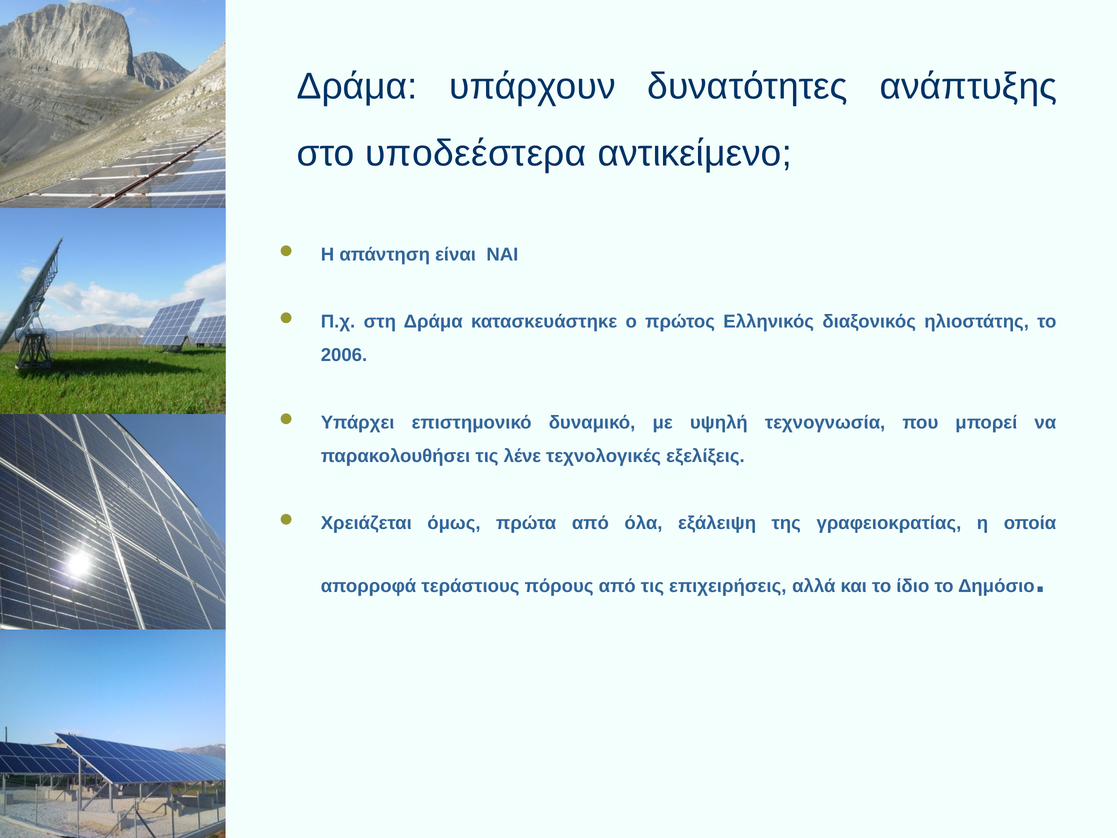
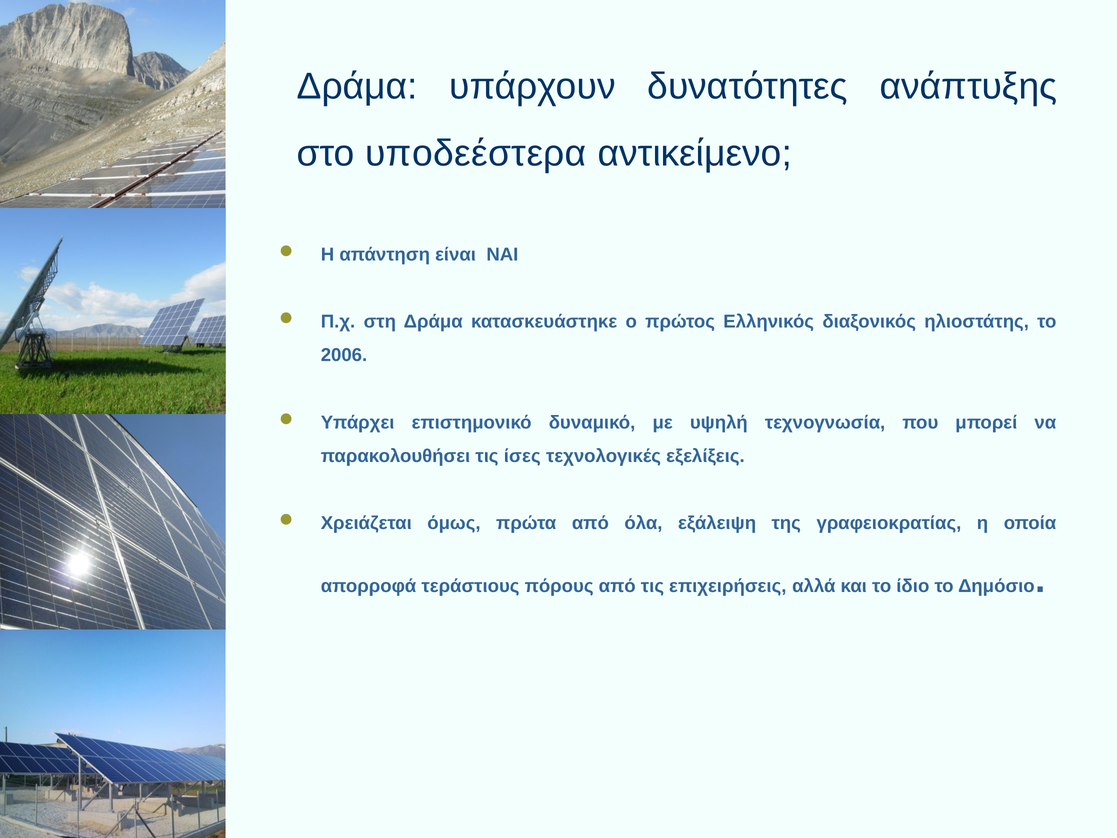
λένε: λένε -> ίσες
